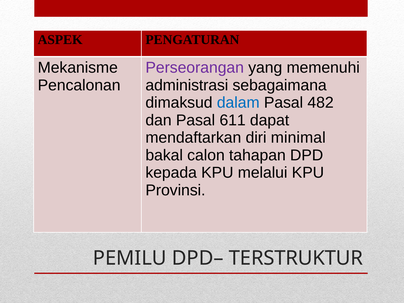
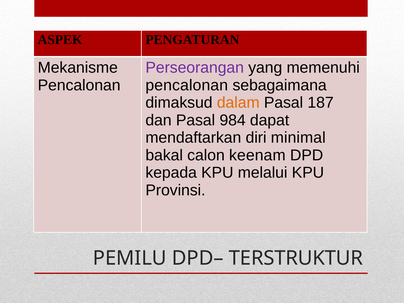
administrasi at (187, 85): administrasi -> pencalonan
dalam colour: blue -> orange
482: 482 -> 187
611: 611 -> 984
tahapan: tahapan -> keenam
